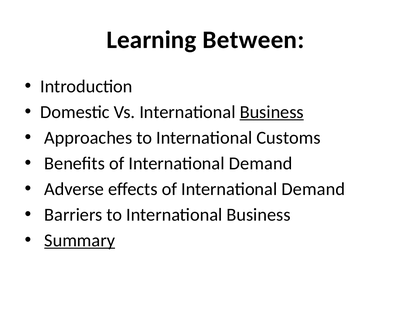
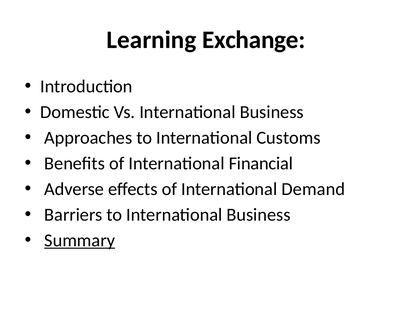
Between: Between -> Exchange
Business at (272, 112) underline: present -> none
Benefits of International Demand: Demand -> Financial
